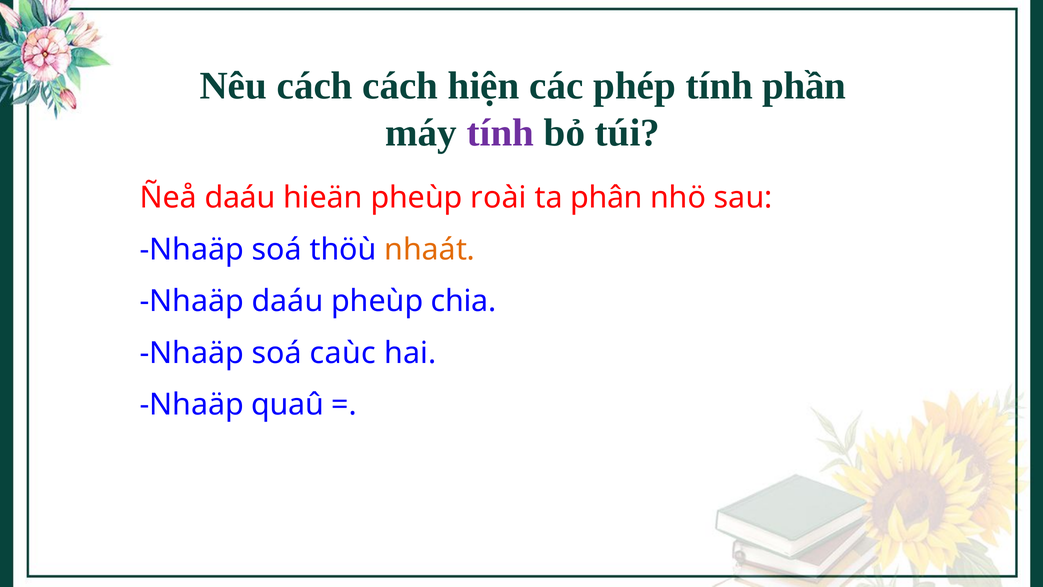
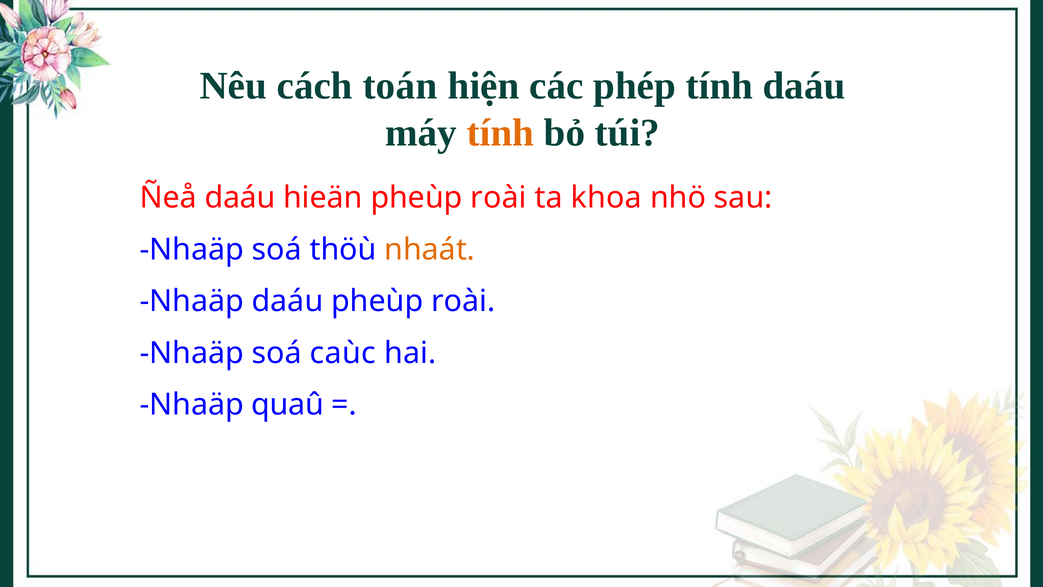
cách cách: cách -> toán
tính phần: phần -> daáu
tính at (500, 133) colour: purple -> orange
phân: phân -> khoa
daáu pheùp chia: chia -> roài
